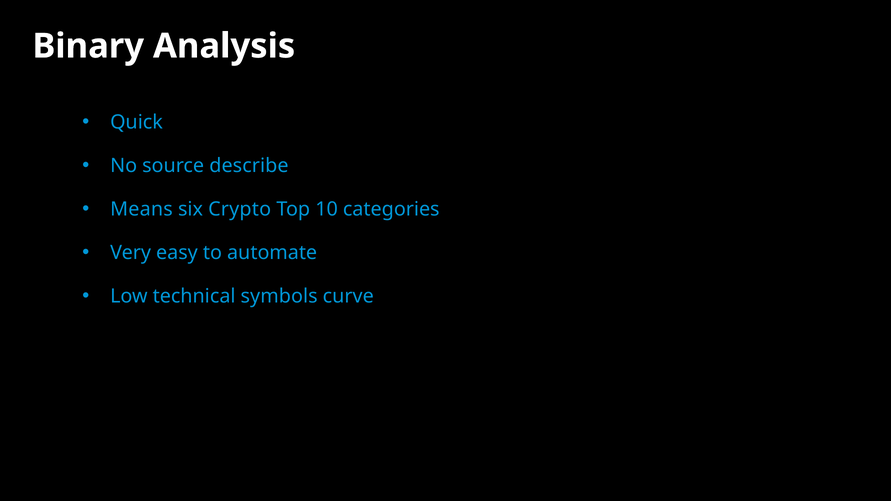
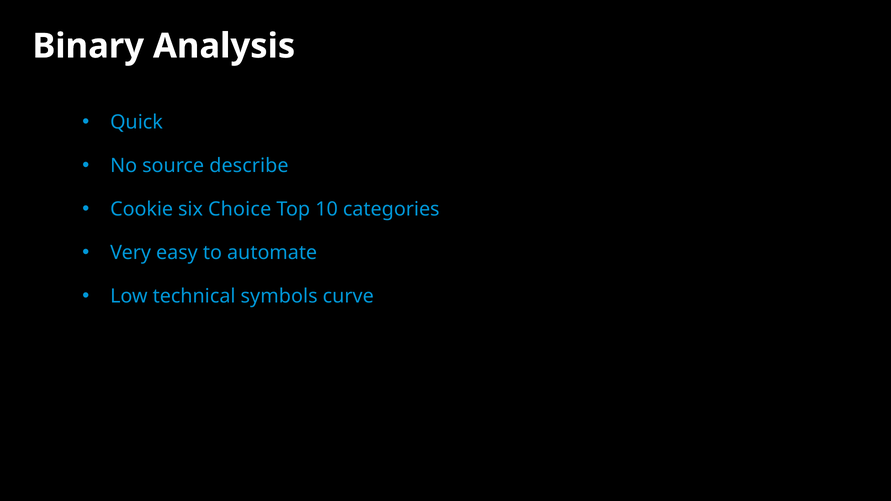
Means: Means -> Cookie
Crypto: Crypto -> Choice
